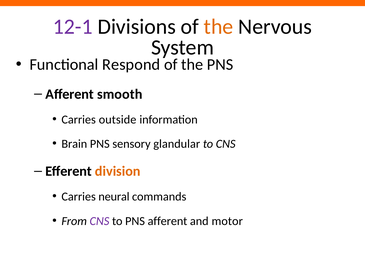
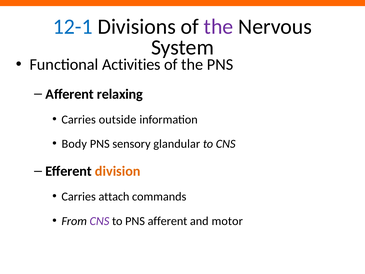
12-1 colour: purple -> blue
the at (219, 27) colour: orange -> purple
Respond: Respond -> Activities
smooth: smooth -> relaxing
Brain: Brain -> Body
neural: neural -> attach
